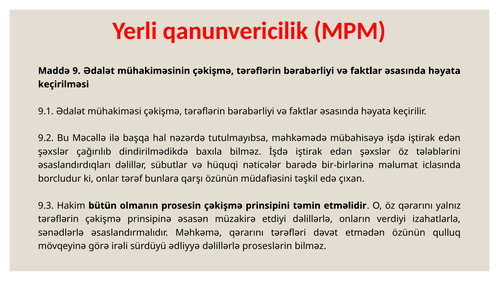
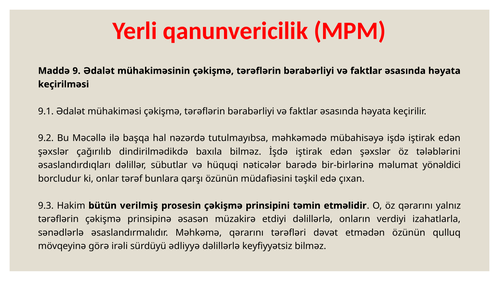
iclasında: iclasında -> yönəldici
olmanın: olmanın -> verilmiş
proseslərin: proseslərin -> keyfiyyətsiz
